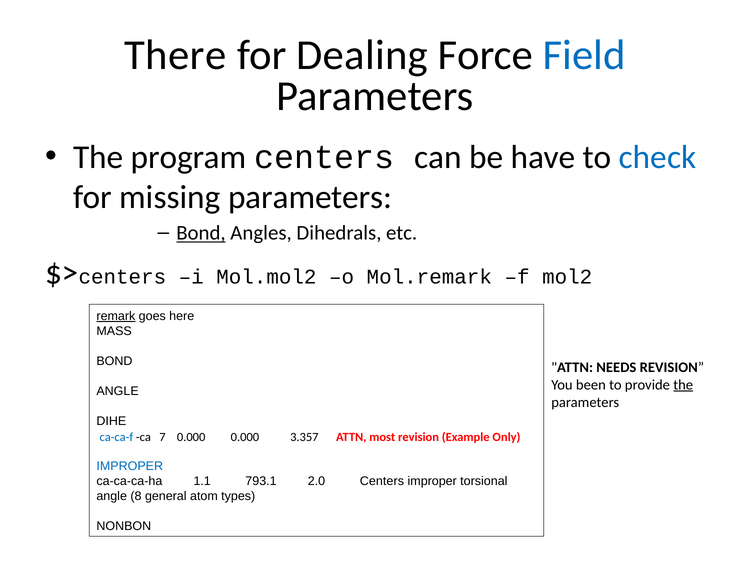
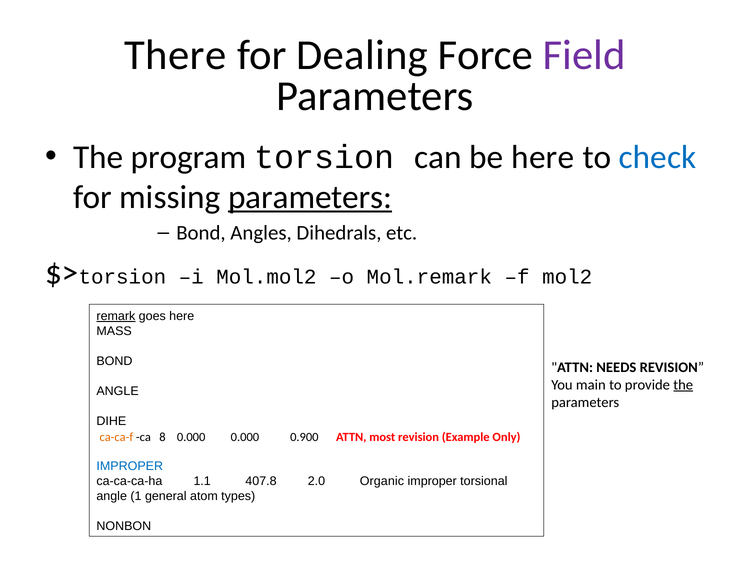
Field colour: blue -> purple
program centers: centers -> torsion
be have: have -> here
parameters at (310, 197) underline: none -> present
Bond at (201, 233) underline: present -> none
centers at (122, 277): centers -> torsion
been: been -> main
ca-ca-f colour: blue -> orange
7: 7 -> 8
3.357: 3.357 -> 0.900
793.1: 793.1 -> 407.8
2.0 Centers: Centers -> Organic
8: 8 -> 1
